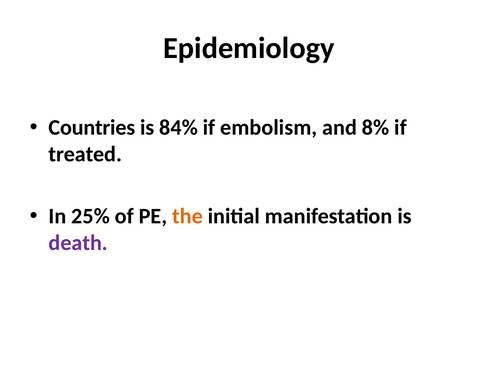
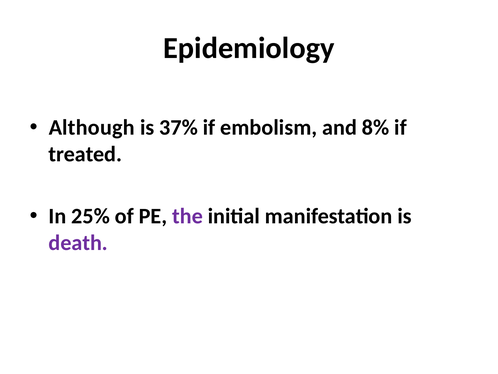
Countries: Countries -> Although
84%: 84% -> 37%
the colour: orange -> purple
